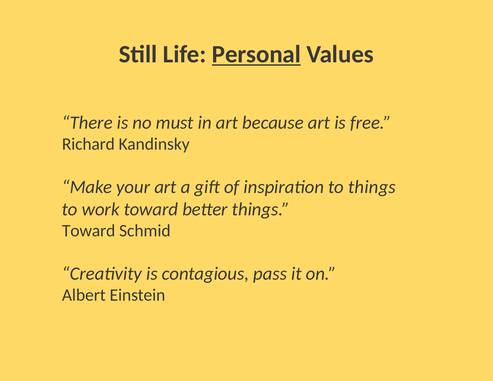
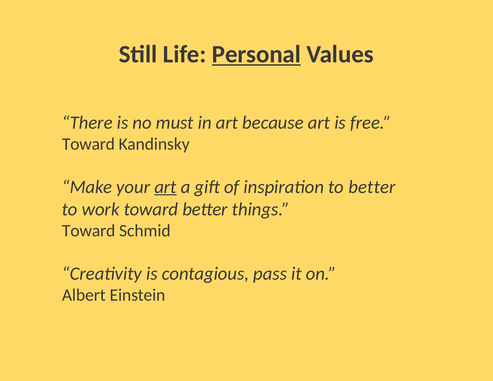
Richard at (88, 144): Richard -> Toward
art at (165, 187) underline: none -> present
to things: things -> better
